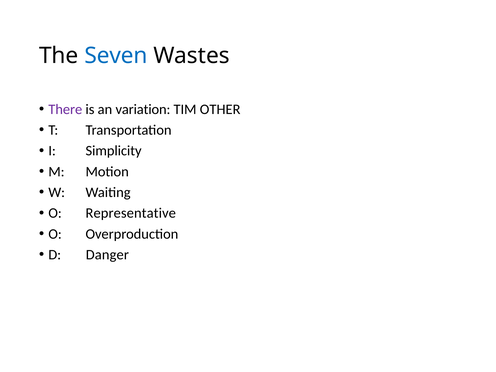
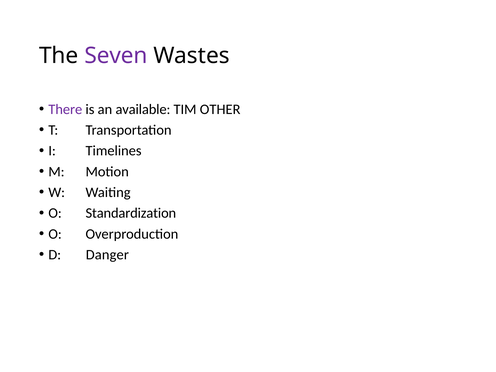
Seven colour: blue -> purple
variation: variation -> available
Simplicity: Simplicity -> Timelines
Representative: Representative -> Standardization
